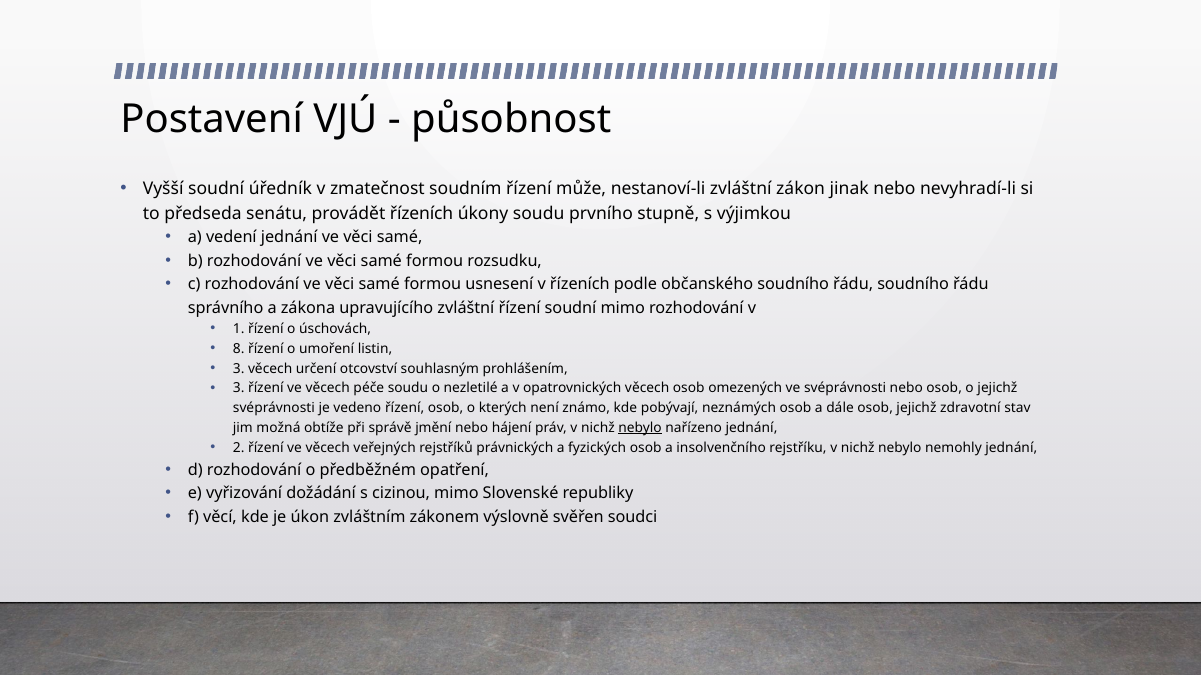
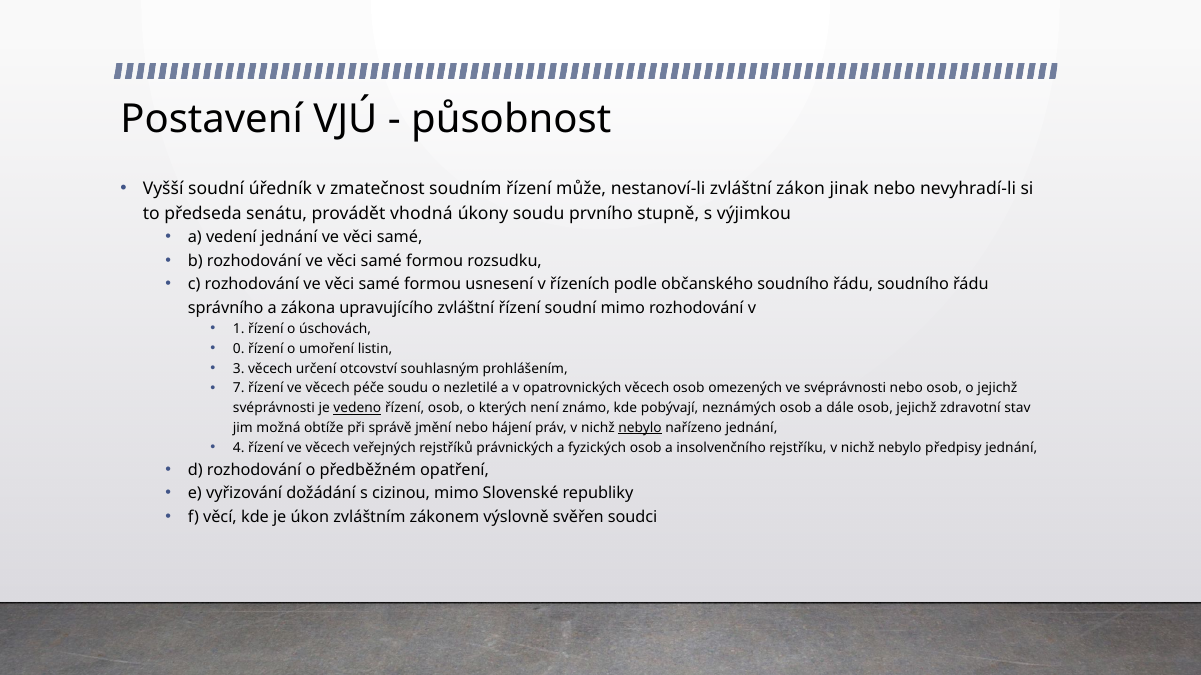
provádět řízeních: řízeních -> vhodná
8: 8 -> 0
3 at (239, 389): 3 -> 7
vedeno underline: none -> present
2: 2 -> 4
nemohly: nemohly -> předpisy
